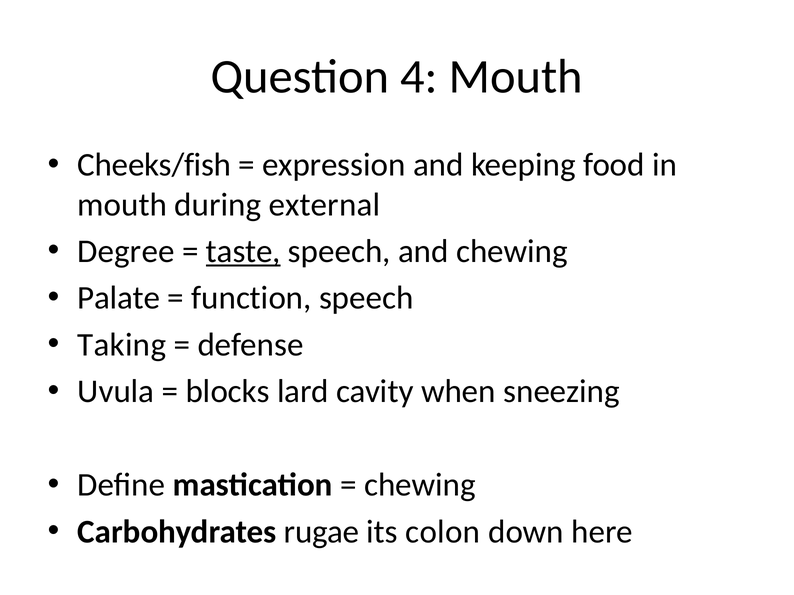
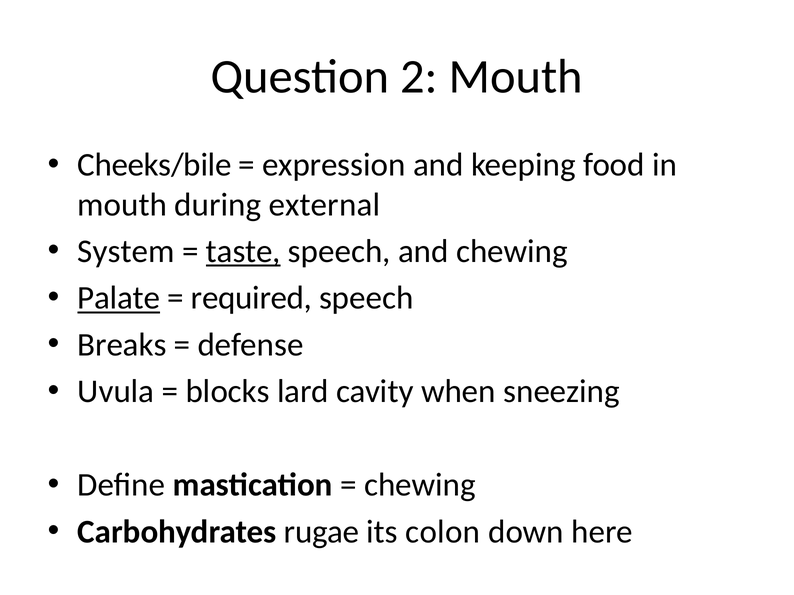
4: 4 -> 2
Cheeks/fish: Cheeks/fish -> Cheeks/bile
Degree: Degree -> System
Palate underline: none -> present
function: function -> required
Taking: Taking -> Breaks
